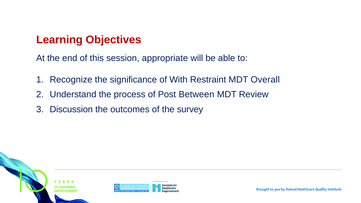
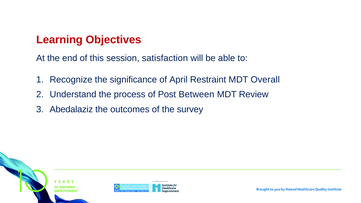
appropriate: appropriate -> satisfaction
With: With -> April
Discussion: Discussion -> Abedalaziz
